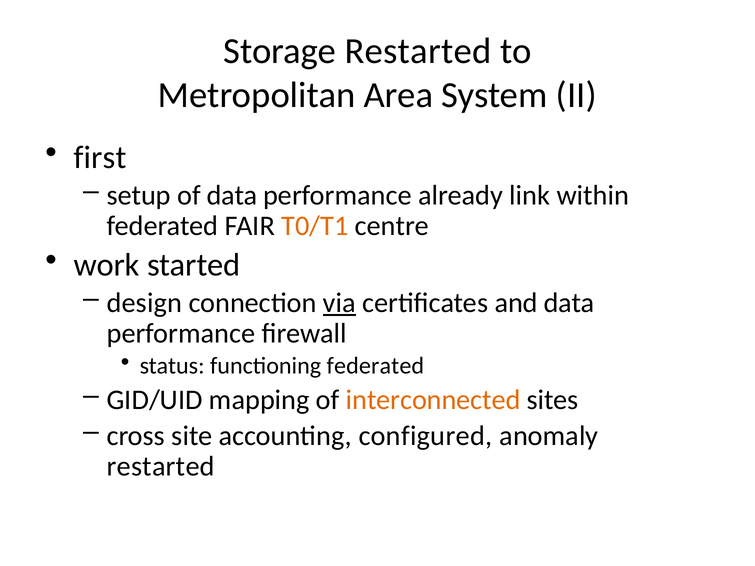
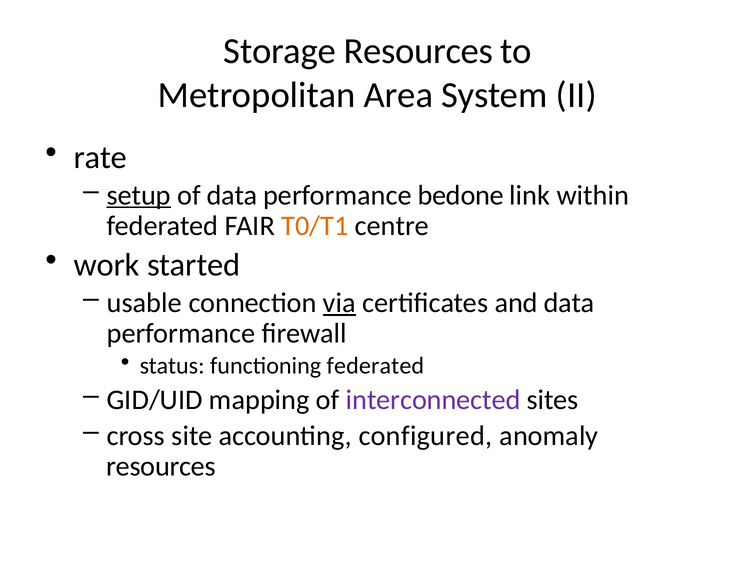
Storage Restarted: Restarted -> Resources
first: first -> rate
setup underline: none -> present
already: already -> bedone
design: design -> usable
interconnected colour: orange -> purple
restarted at (161, 467): restarted -> resources
